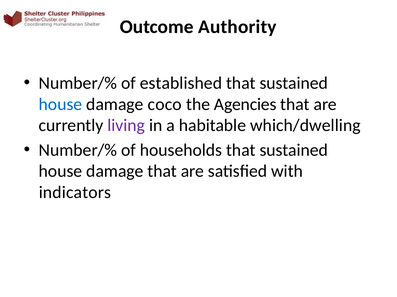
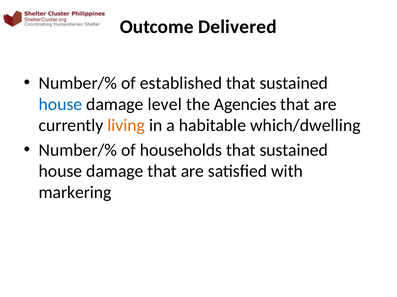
Authority: Authority -> Delivered
coco: coco -> level
living colour: purple -> orange
indicators: indicators -> markering
